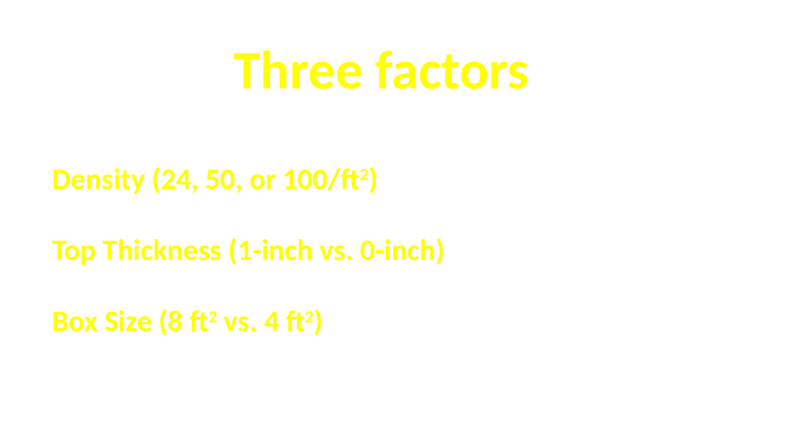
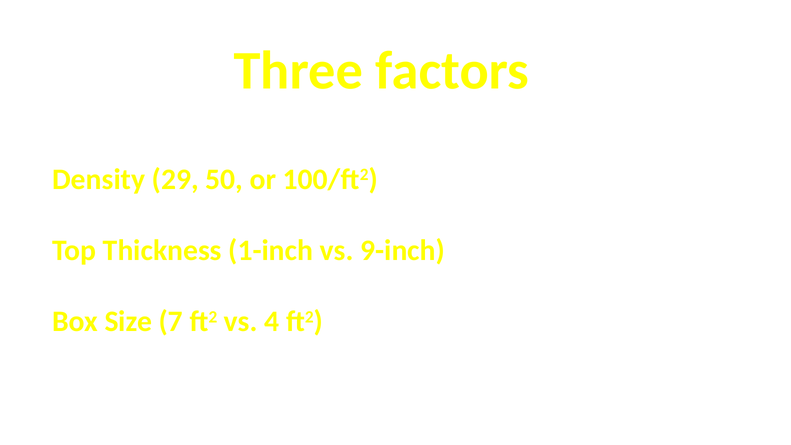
24: 24 -> 29
0-inch: 0-inch -> 9-inch
8: 8 -> 7
